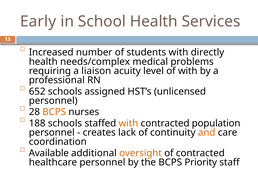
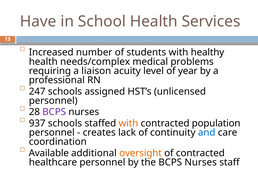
Early: Early -> Have
directly: directly -> healthy
of with: with -> year
652: 652 -> 247
BCPS at (54, 112) colour: orange -> purple
188: 188 -> 937
and colour: orange -> blue
the BCPS Priority: Priority -> Nurses
